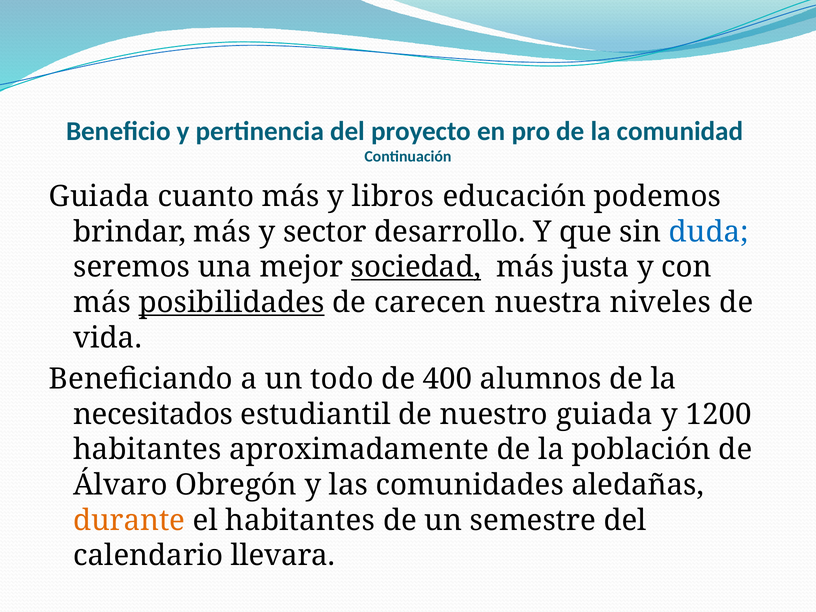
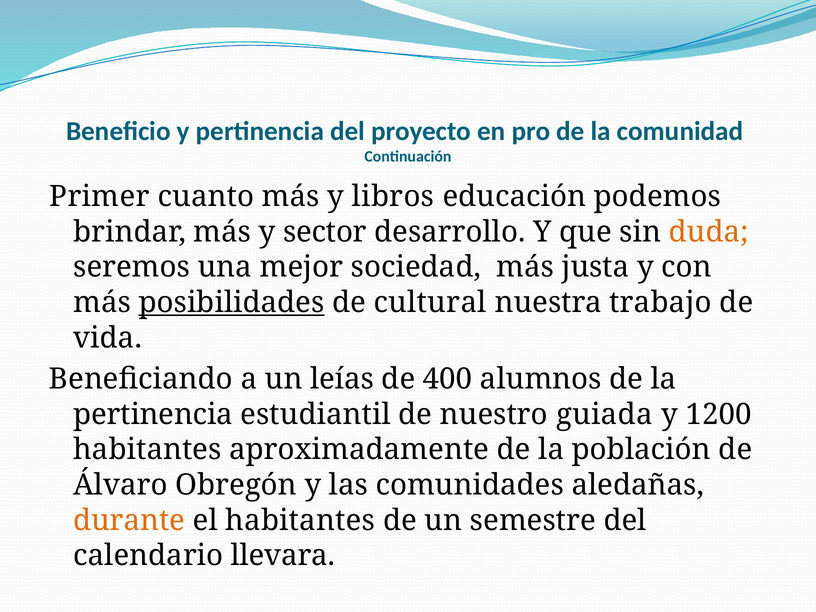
Guiada at (100, 196): Guiada -> Primer
duda colour: blue -> orange
sociedad underline: present -> none
carecen: carecen -> cultural
niveles: niveles -> trabajo
todo: todo -> leías
necesitados at (153, 414): necesitados -> pertinencia
